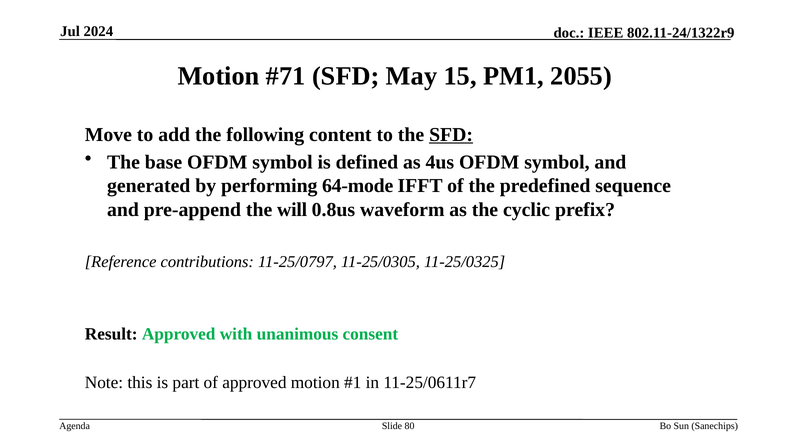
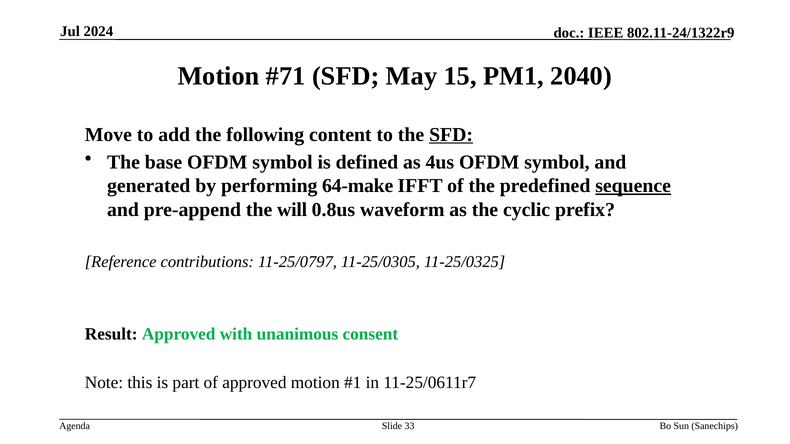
2055: 2055 -> 2040
64-mode: 64-mode -> 64-make
sequence underline: none -> present
80: 80 -> 33
